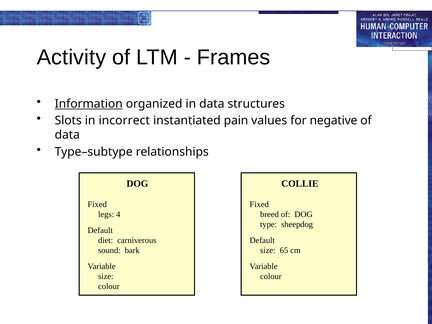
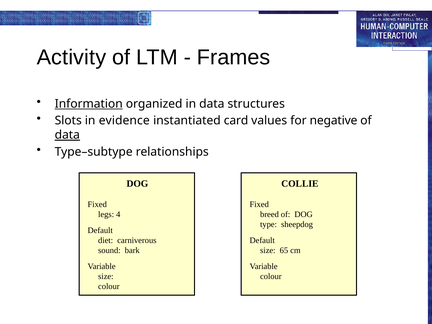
incorrect: incorrect -> evidence
pain: pain -> card
data at (67, 135) underline: none -> present
